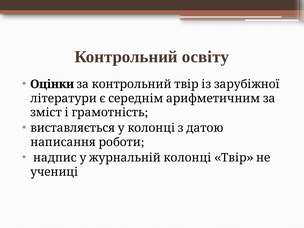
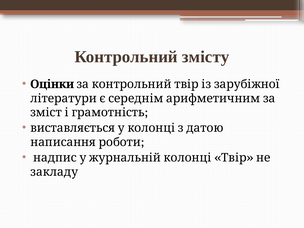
освіту: освіту -> змісту
учениці: учениці -> закладу
